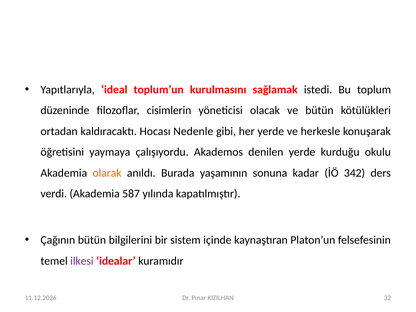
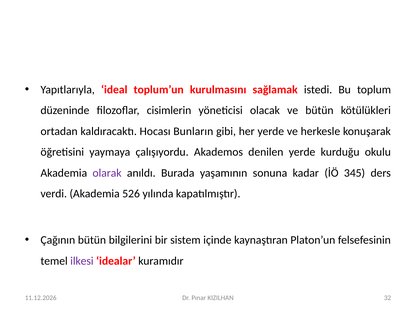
Nedenle: Nedenle -> Bunların
olarak colour: orange -> purple
342: 342 -> 345
587: 587 -> 526
